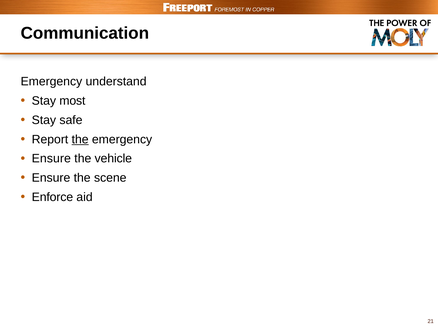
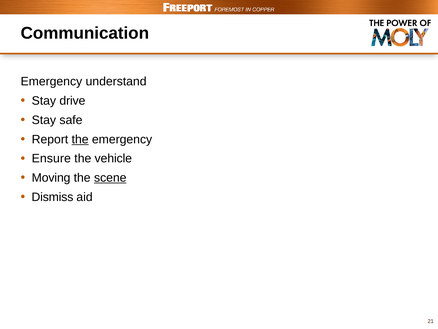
most: most -> drive
Ensure at (51, 178): Ensure -> Moving
scene underline: none -> present
Enforce: Enforce -> Dismiss
